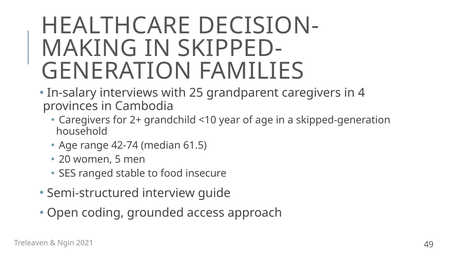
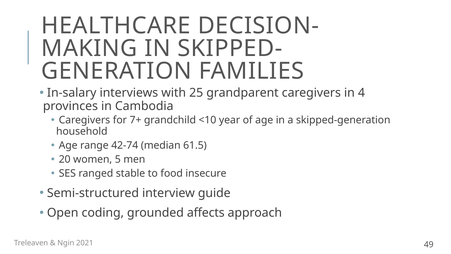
2+: 2+ -> 7+
access: access -> affects
